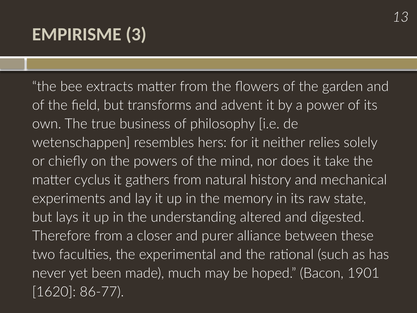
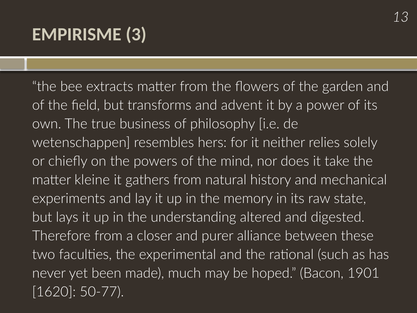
cyclus: cyclus -> kleine
86-77: 86-77 -> 50-77
